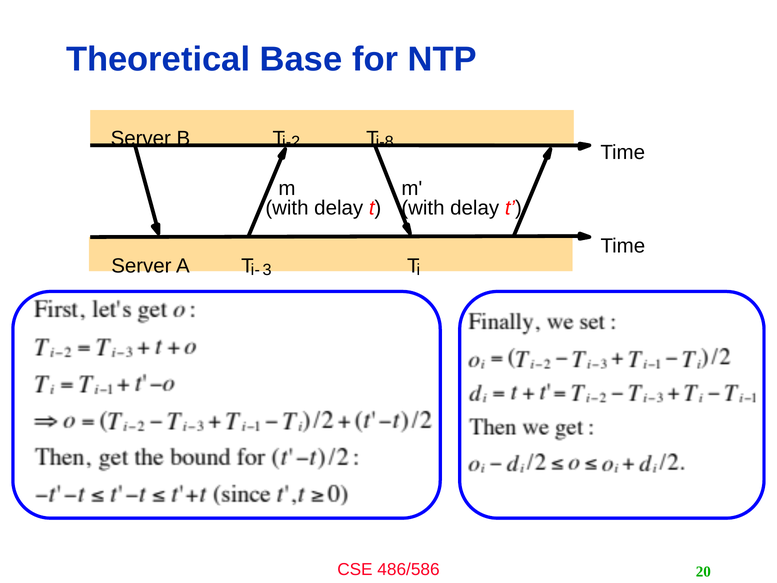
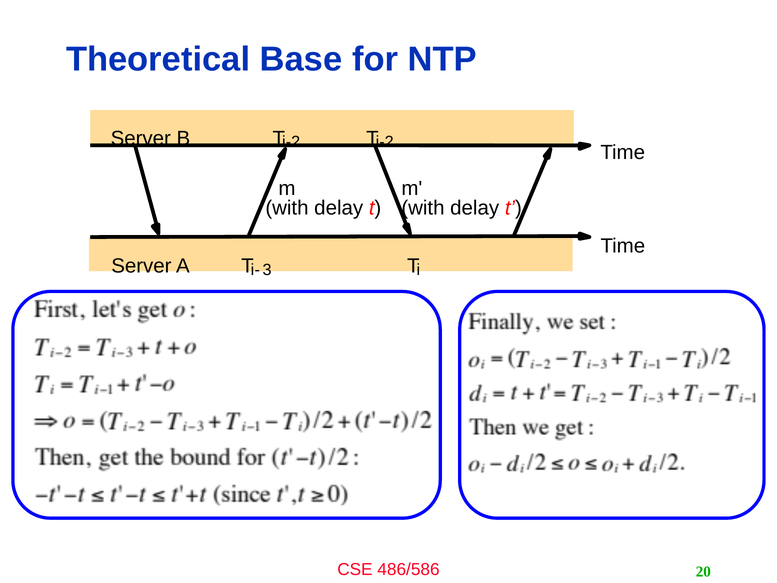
i-8 at (385, 142): i-8 -> i-2
